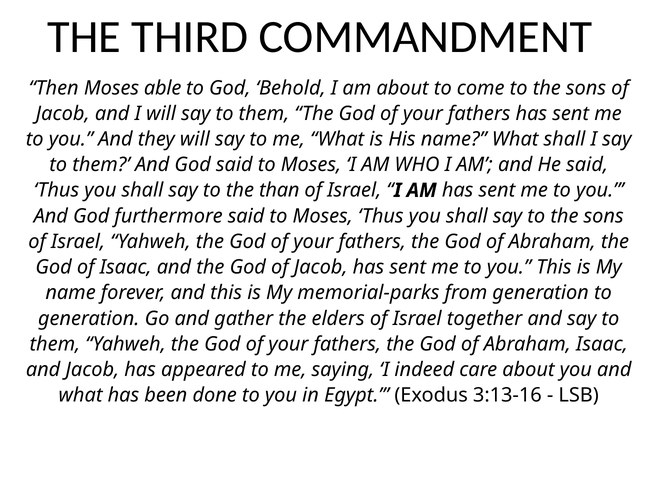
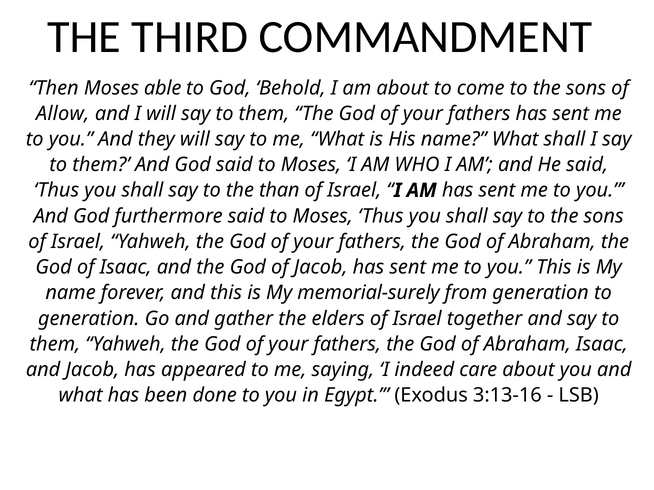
Jacob at (63, 114): Jacob -> Allow
memorial-parks: memorial-parks -> memorial-surely
